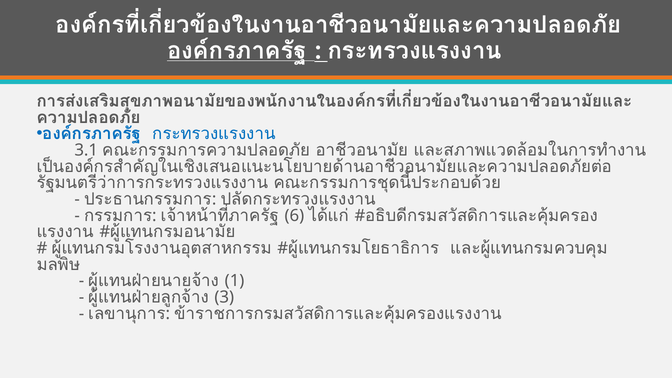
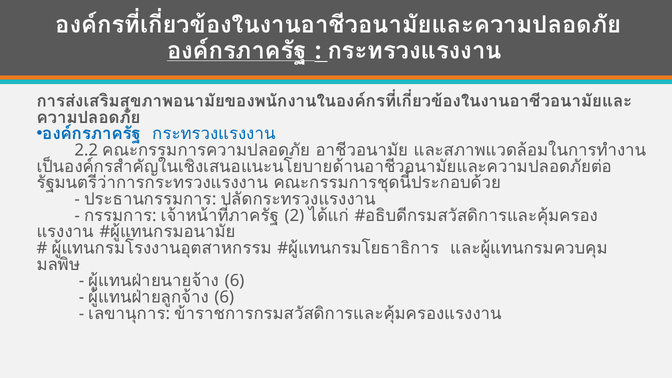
3.1: 3.1 -> 2.2
6: 6 -> 2
1 at (235, 281): 1 -> 6
3 at (224, 297): 3 -> 6
